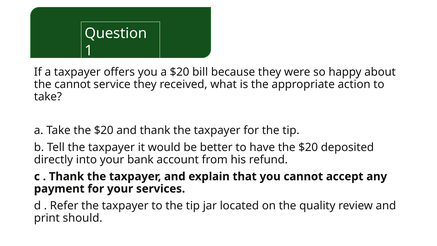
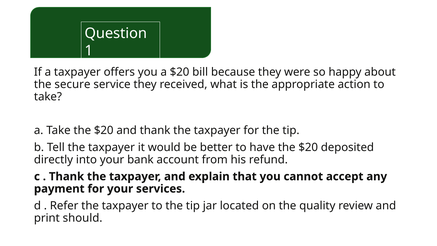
the cannot: cannot -> secure
